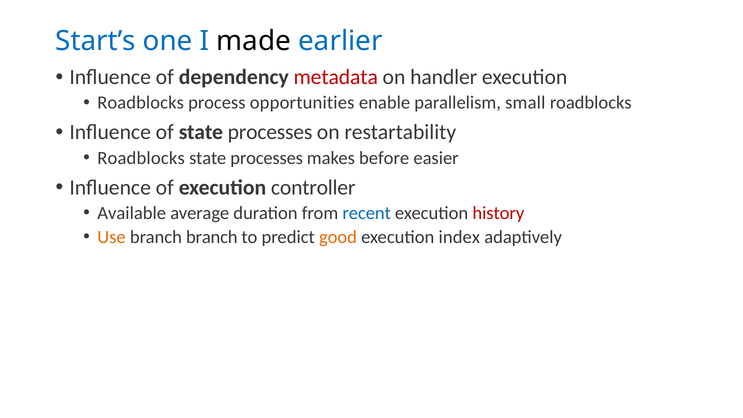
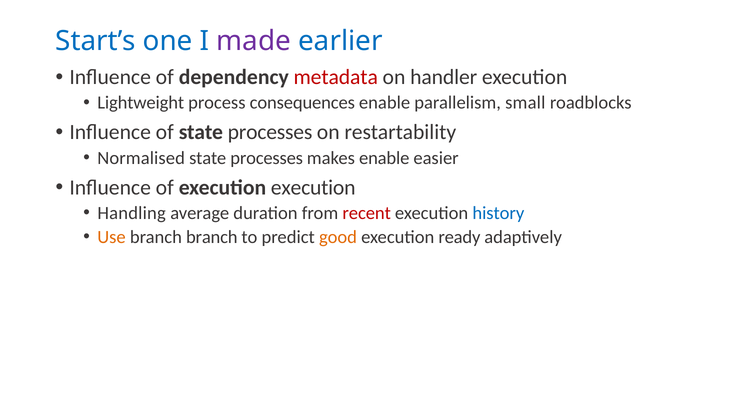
made colour: black -> purple
Roadblocks at (141, 103): Roadblocks -> Lightweight
opportunities: opportunities -> consequences
Roadblocks at (141, 158): Roadblocks -> Normalised
makes before: before -> enable
execution controller: controller -> execution
Available: Available -> Handling
recent colour: blue -> red
history colour: red -> blue
index: index -> ready
